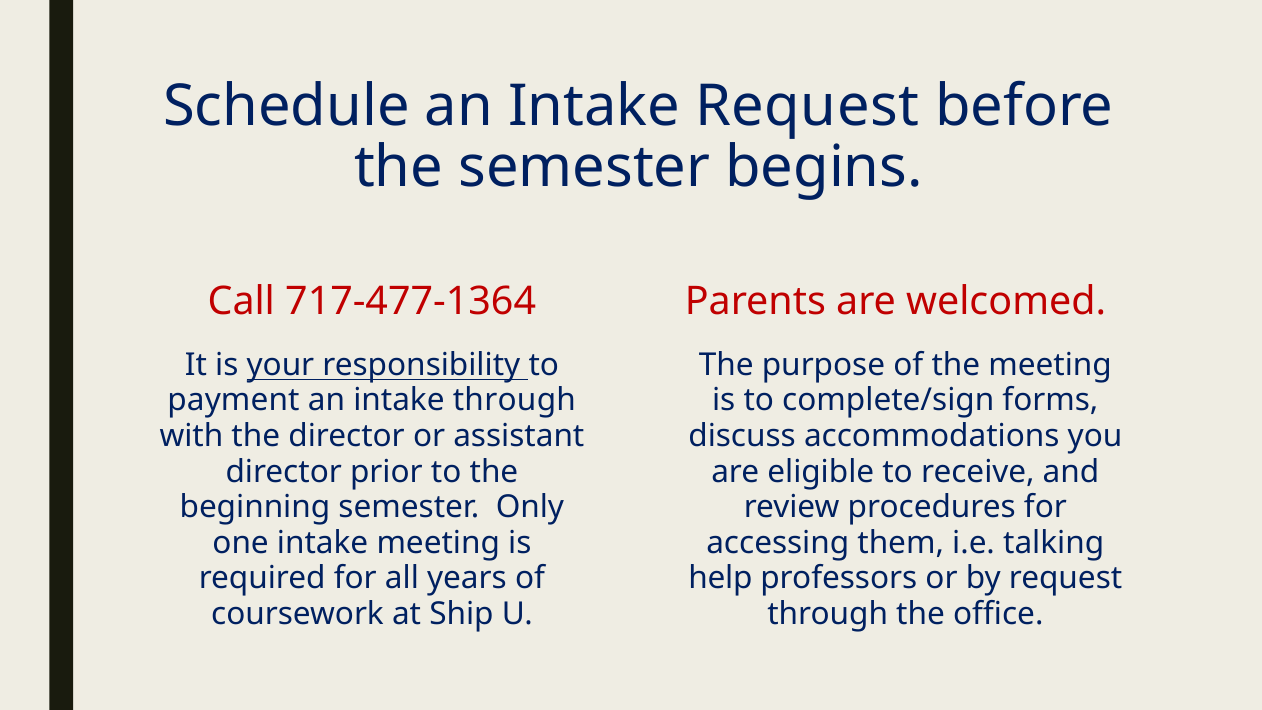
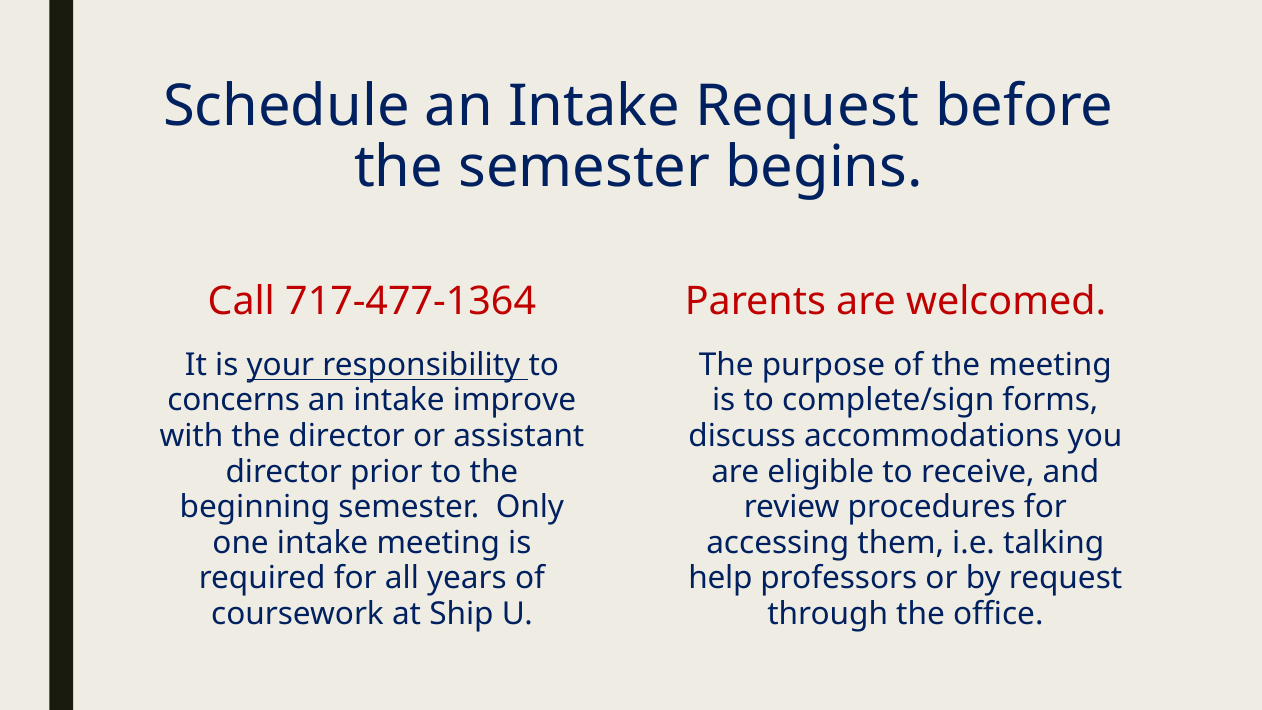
payment: payment -> concerns
intake through: through -> improve
